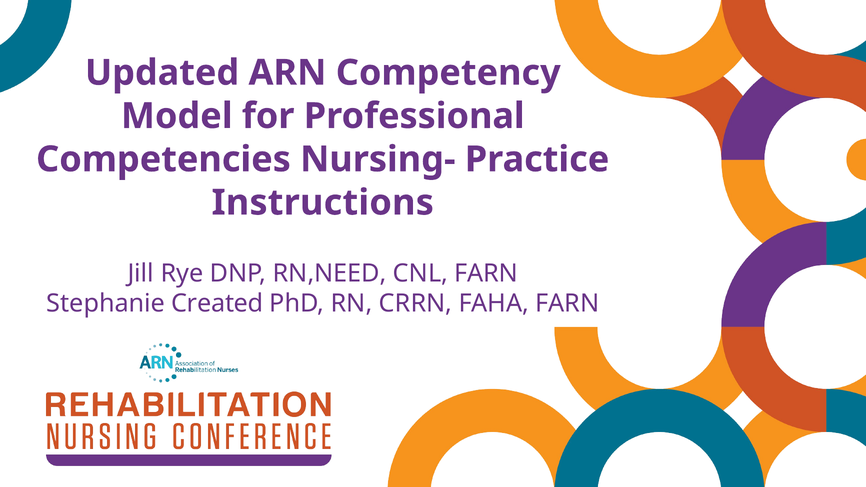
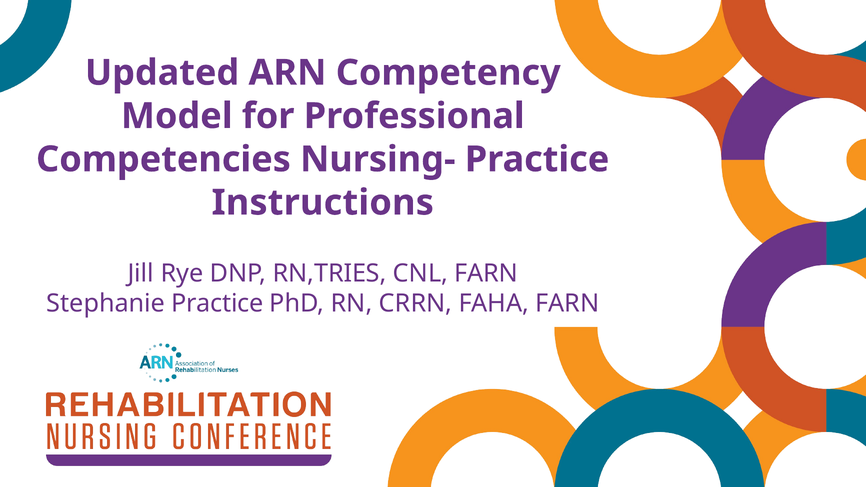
RN,NEED: RN,NEED -> RN,TRIES
Stephanie Created: Created -> Practice
